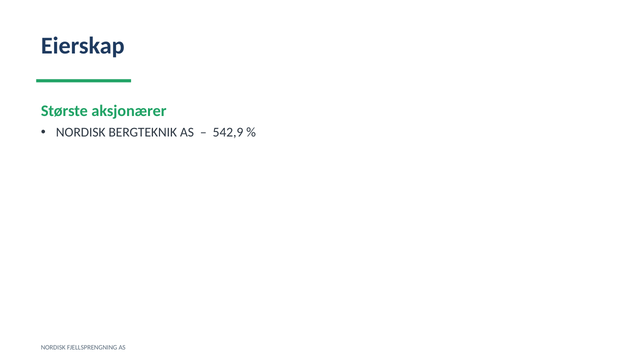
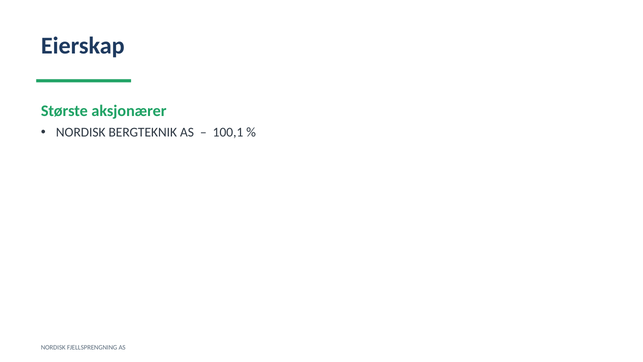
542,9: 542,9 -> 100,1
